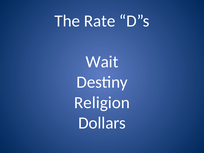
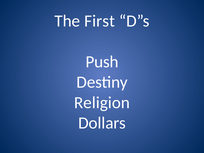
Rate: Rate -> First
Wait: Wait -> Push
